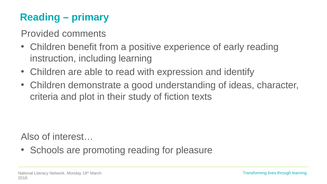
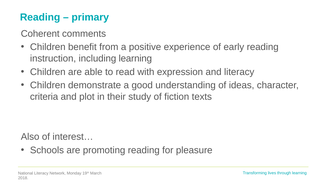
Provided: Provided -> Coherent
and identify: identify -> literacy
